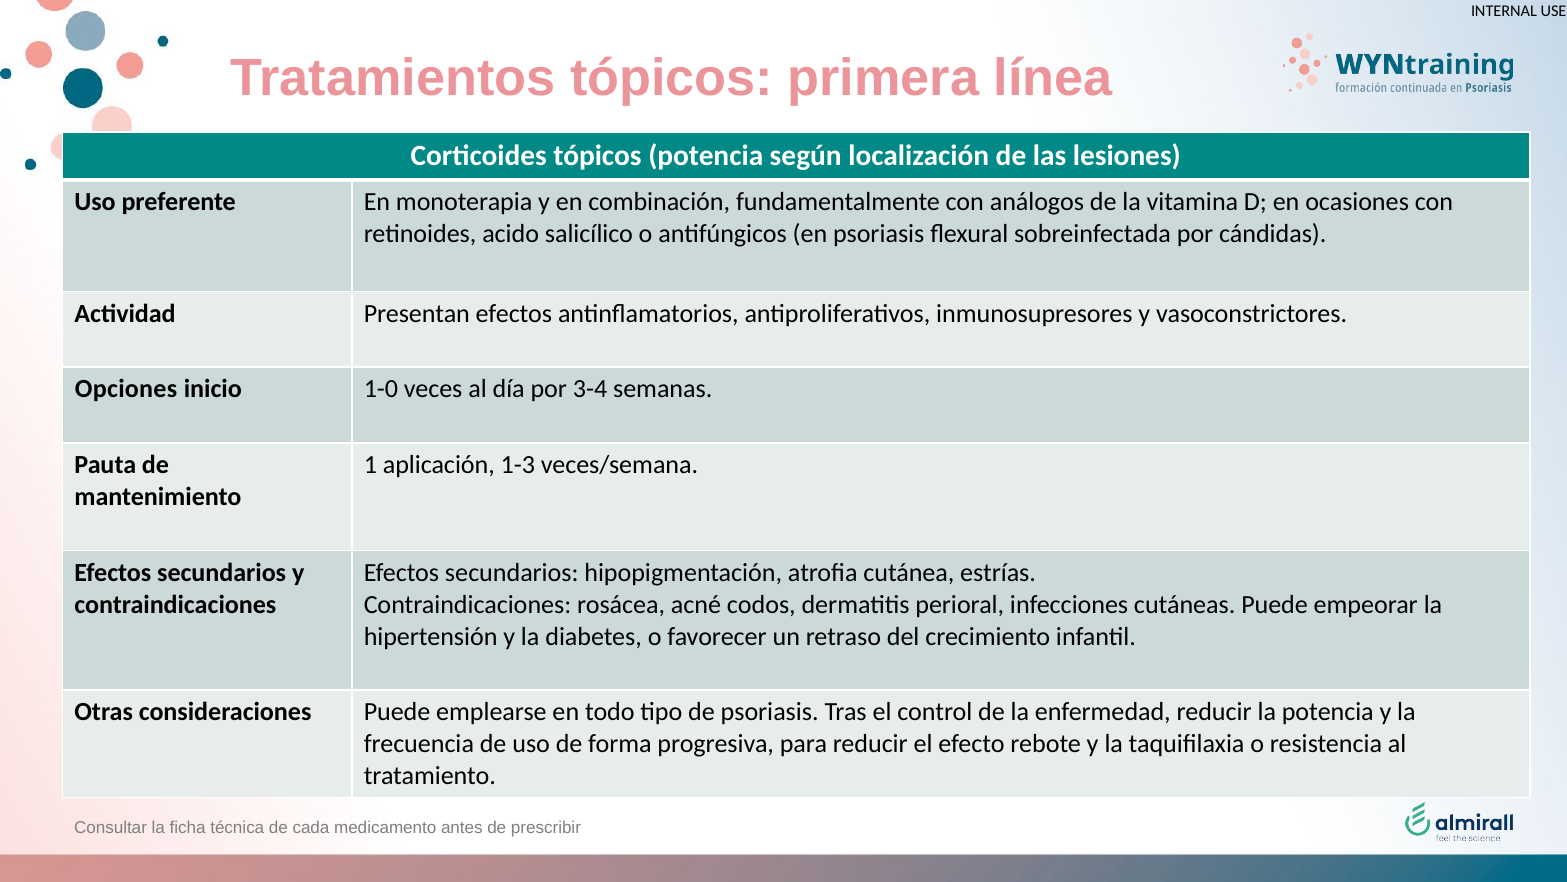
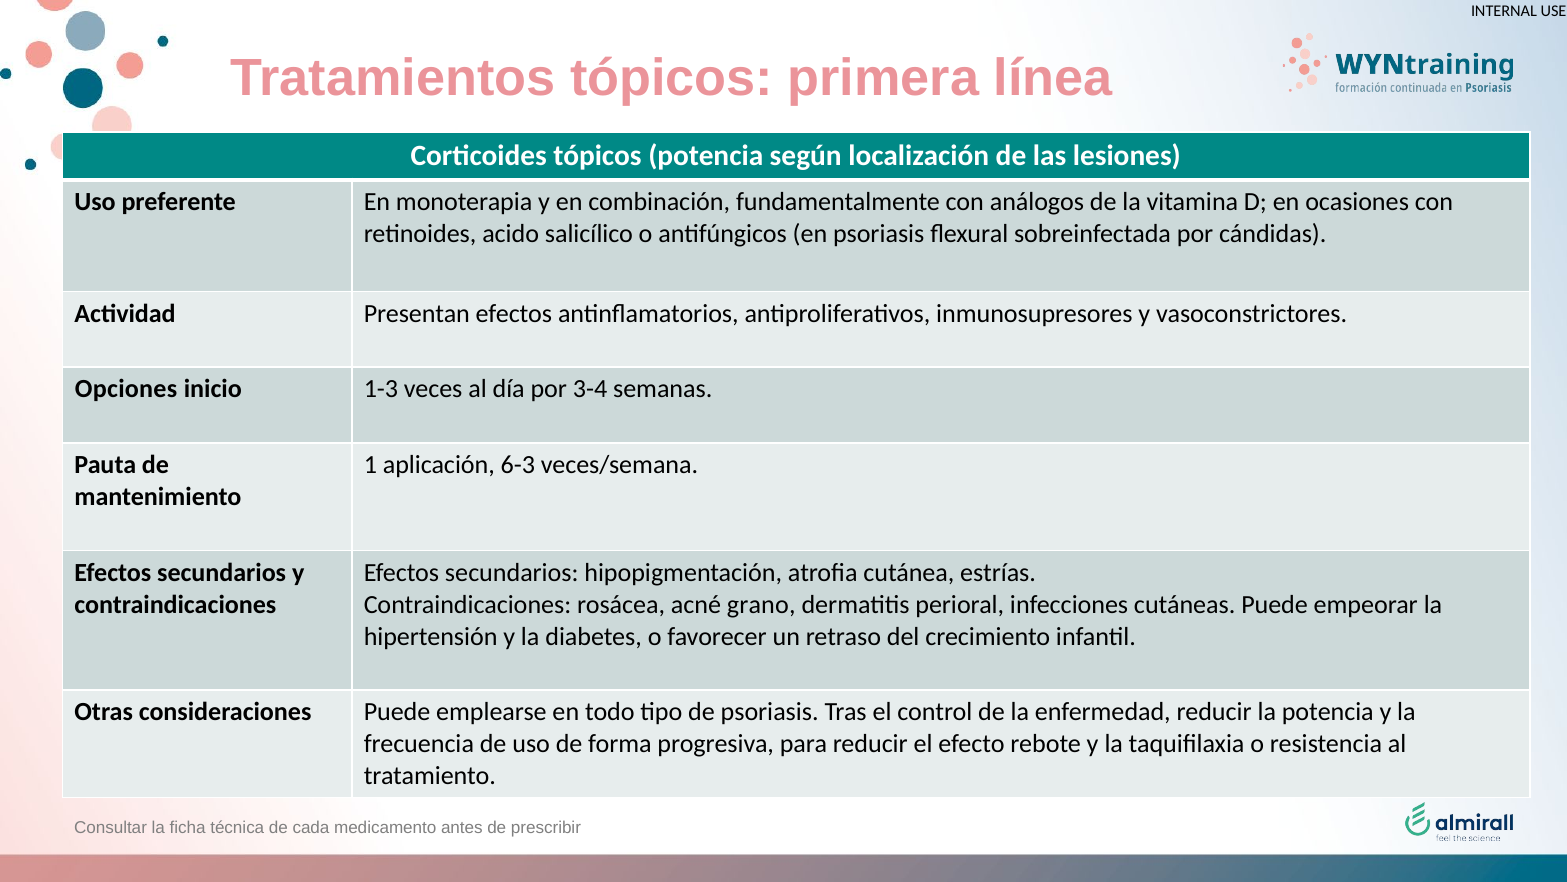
1-0: 1-0 -> 1-3
1-3: 1-3 -> 6-3
codos: codos -> grano
